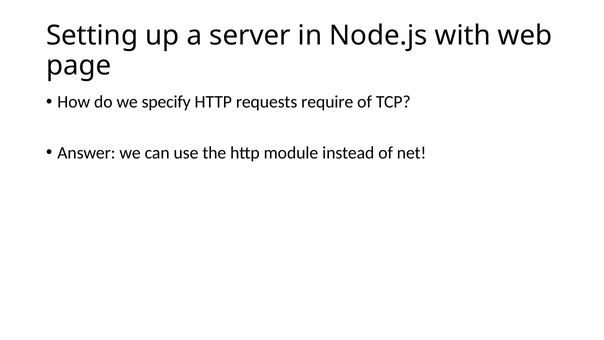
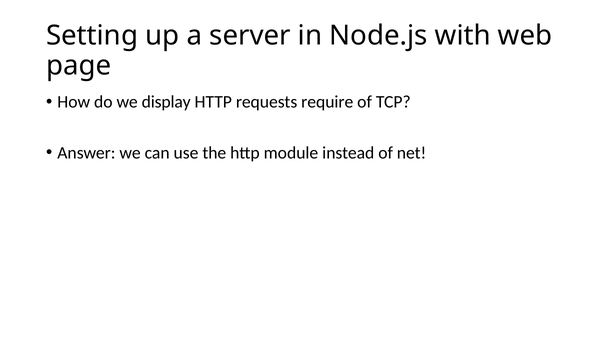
specify: specify -> display
